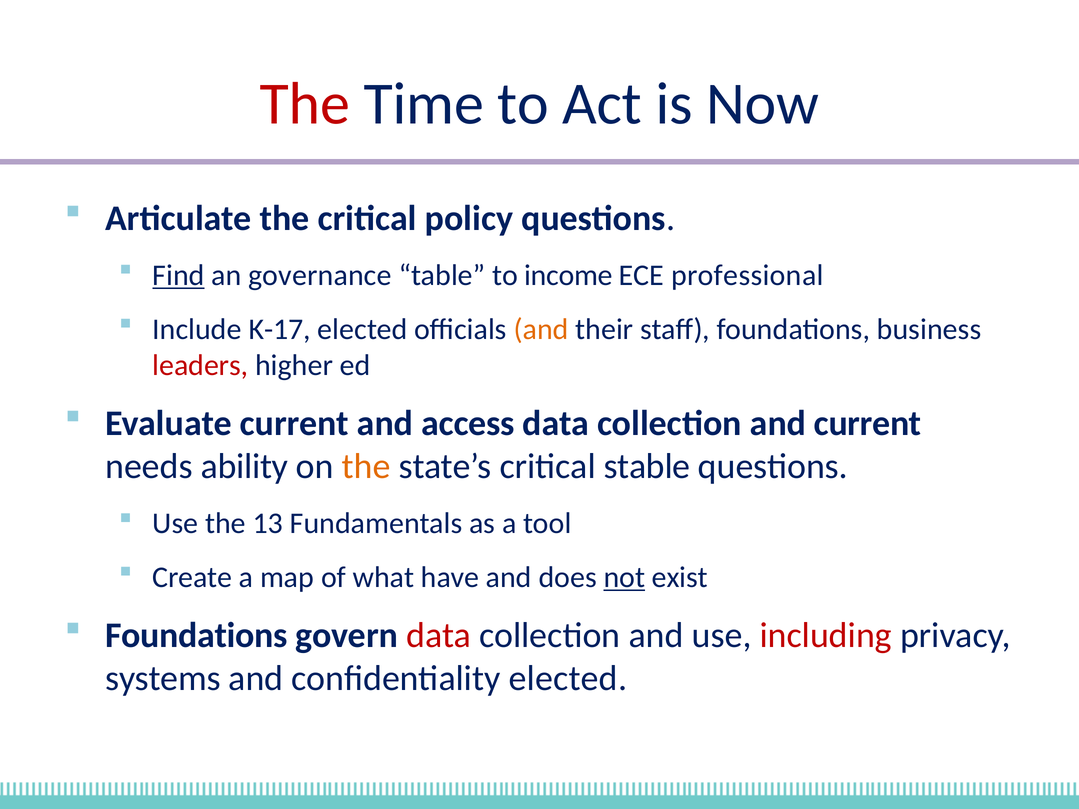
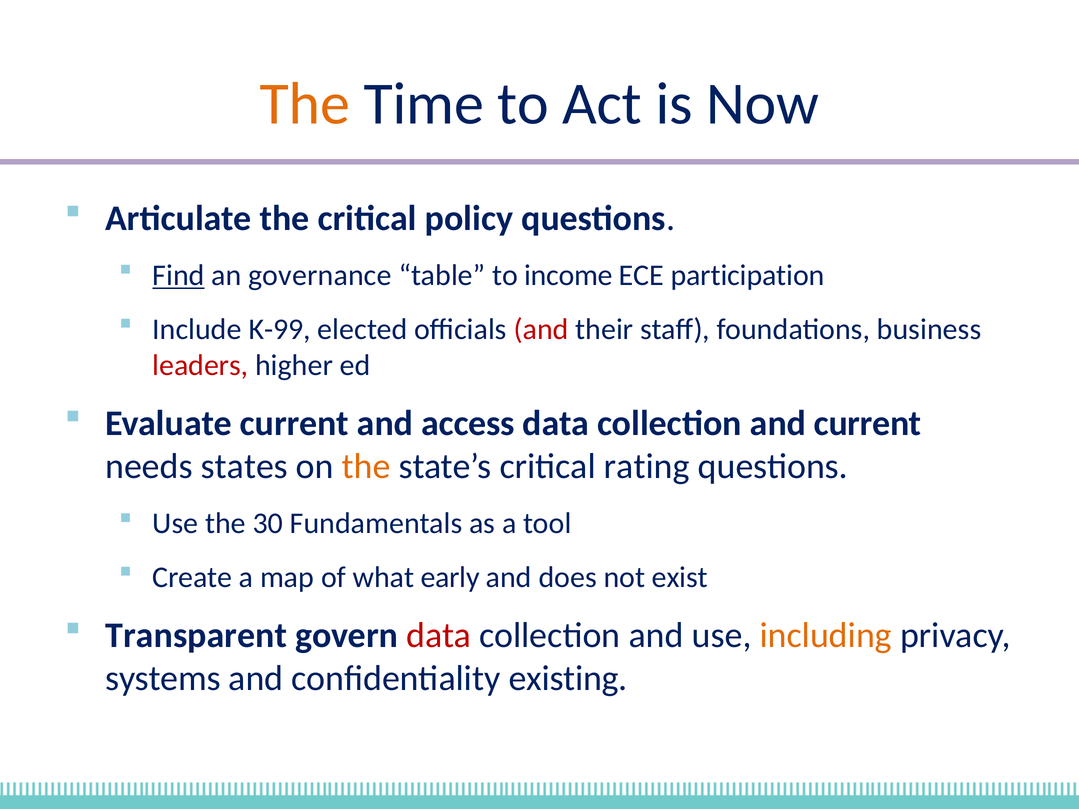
The at (305, 104) colour: red -> orange
professional: professional -> participation
K-17: K-17 -> K-99
and at (541, 329) colour: orange -> red
ability: ability -> states
stable: stable -> rating
13: 13 -> 30
have: have -> early
not underline: present -> none
Foundations at (196, 636): Foundations -> Transparent
including colour: red -> orange
confidentiality elected: elected -> existing
